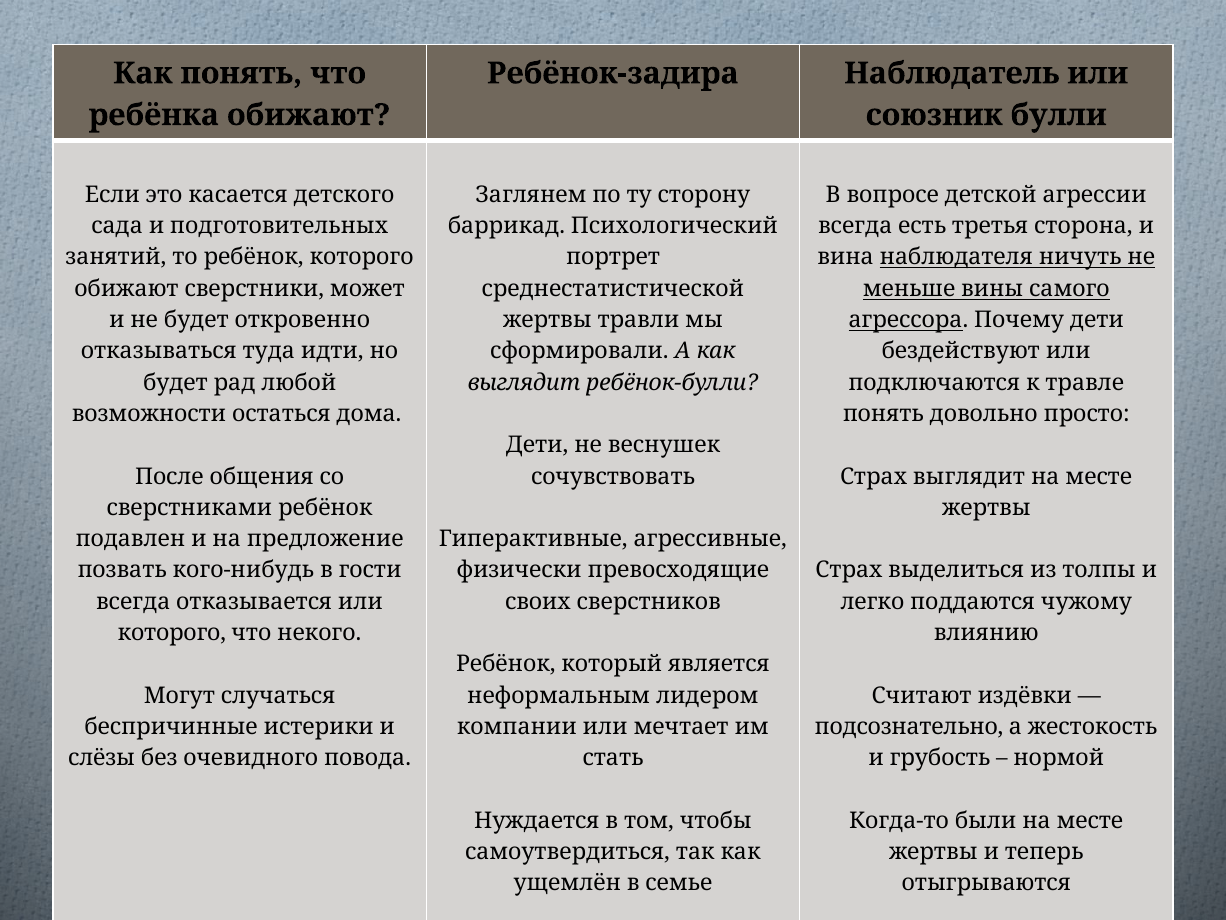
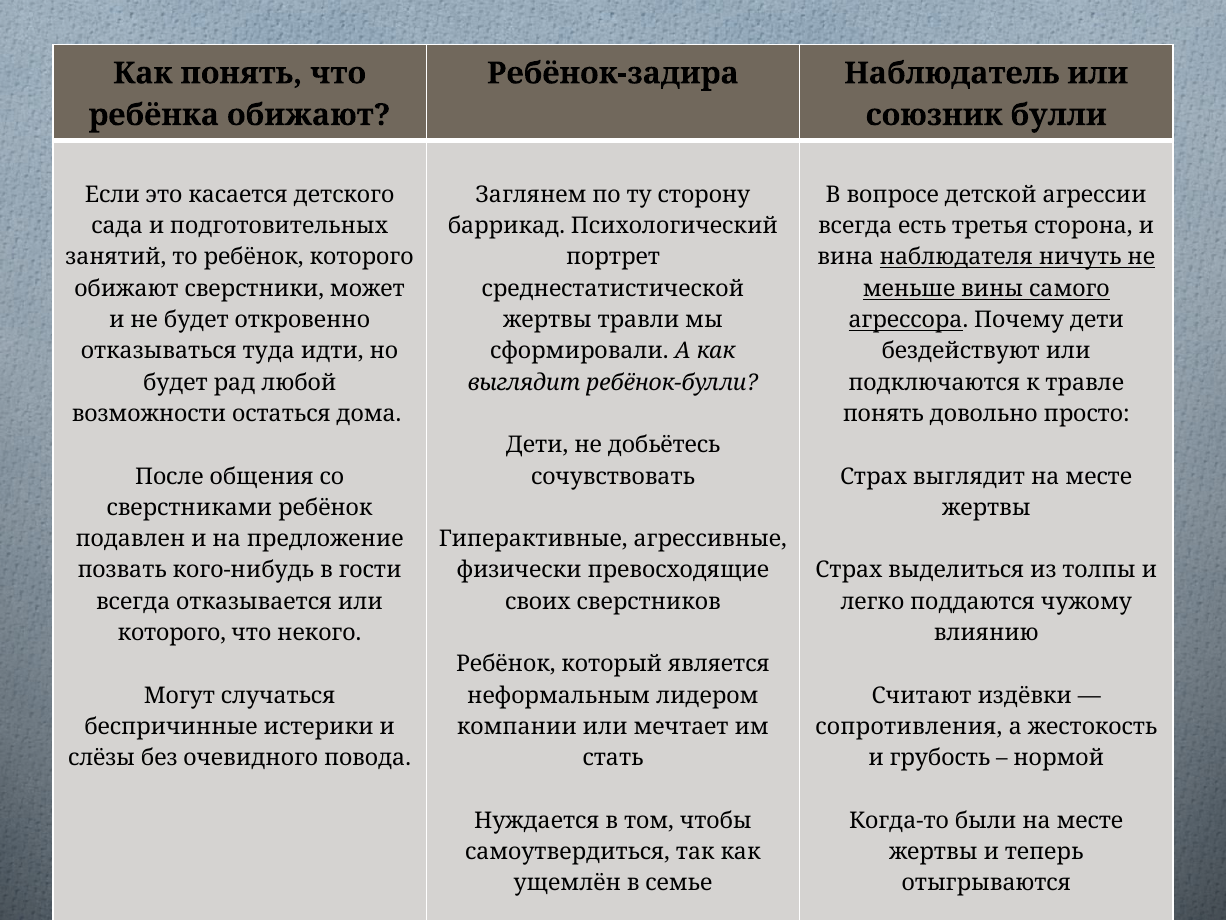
веснушек: веснушек -> добьётесь
подсознательно: подсознательно -> сопротивления
